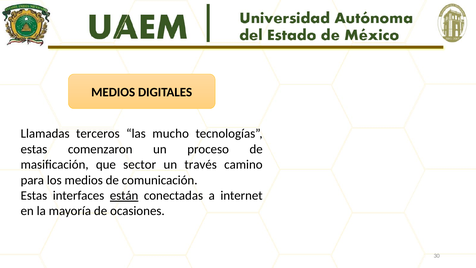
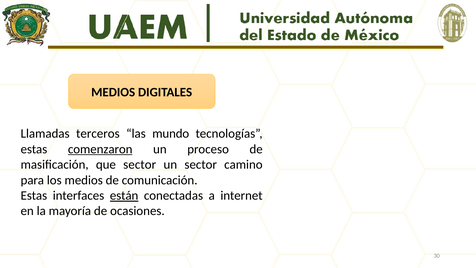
mucho: mucho -> mundo
comenzaron underline: none -> present
un través: través -> sector
